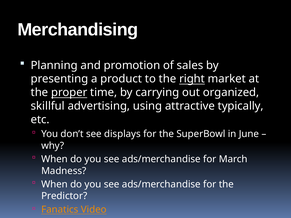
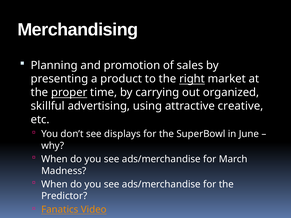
typically: typically -> creative
